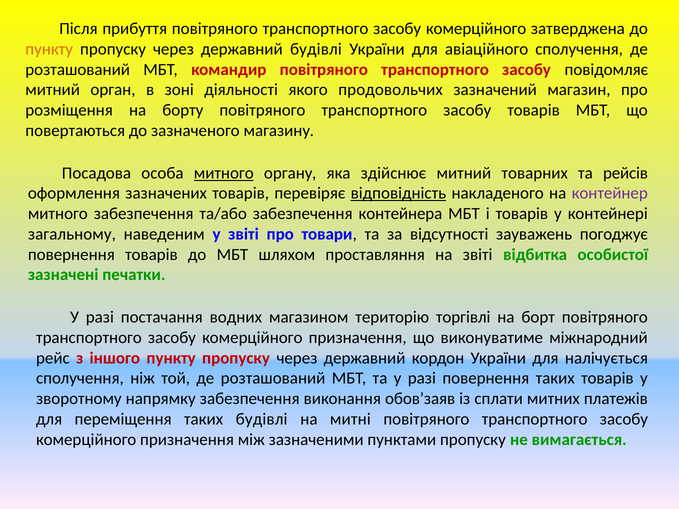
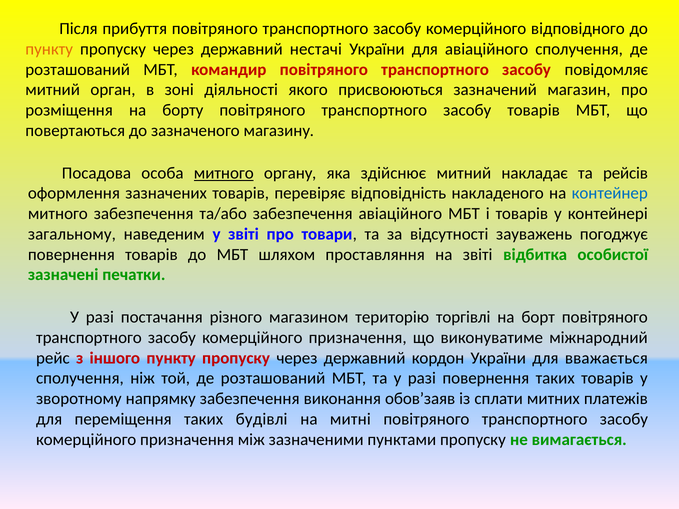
затверджена: затверджена -> відповідного
державний будівлі: будівлі -> нестачі
продовольчих: продовольчих -> присвоюються
товарних: товарних -> накладає
відповідність underline: present -> none
контейнер colour: purple -> blue
забезпечення контейнера: контейнера -> авіаційного
водних: водних -> різного
налічується: налічується -> вважається
